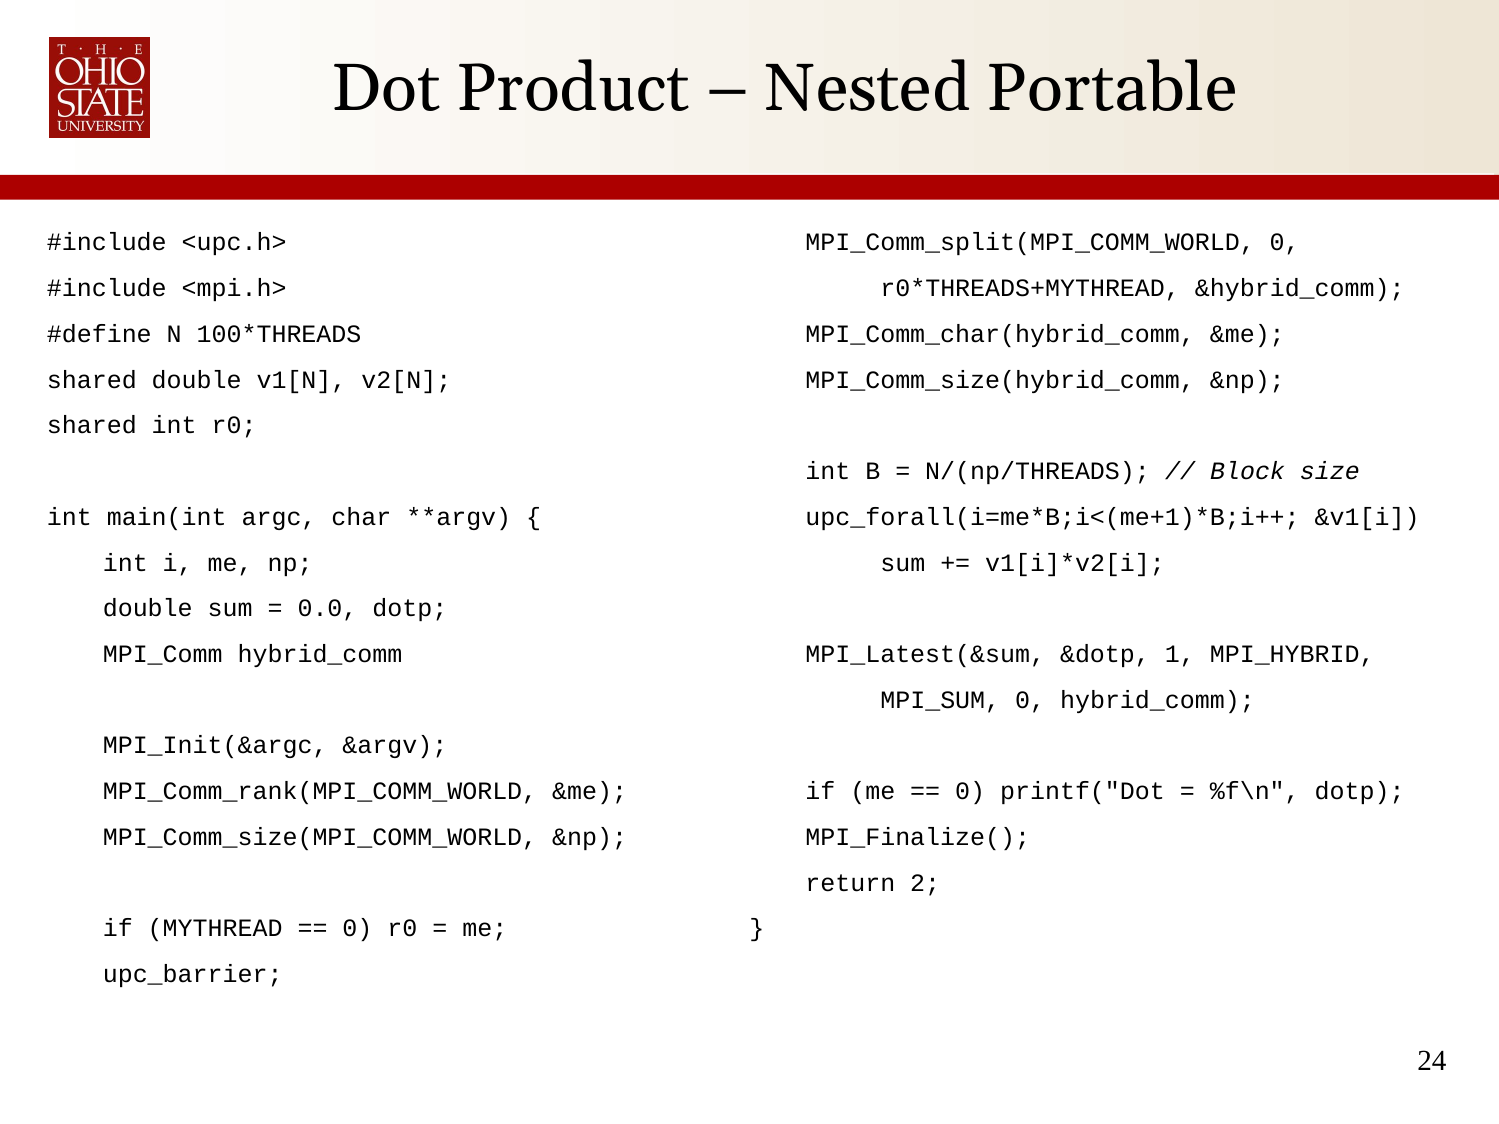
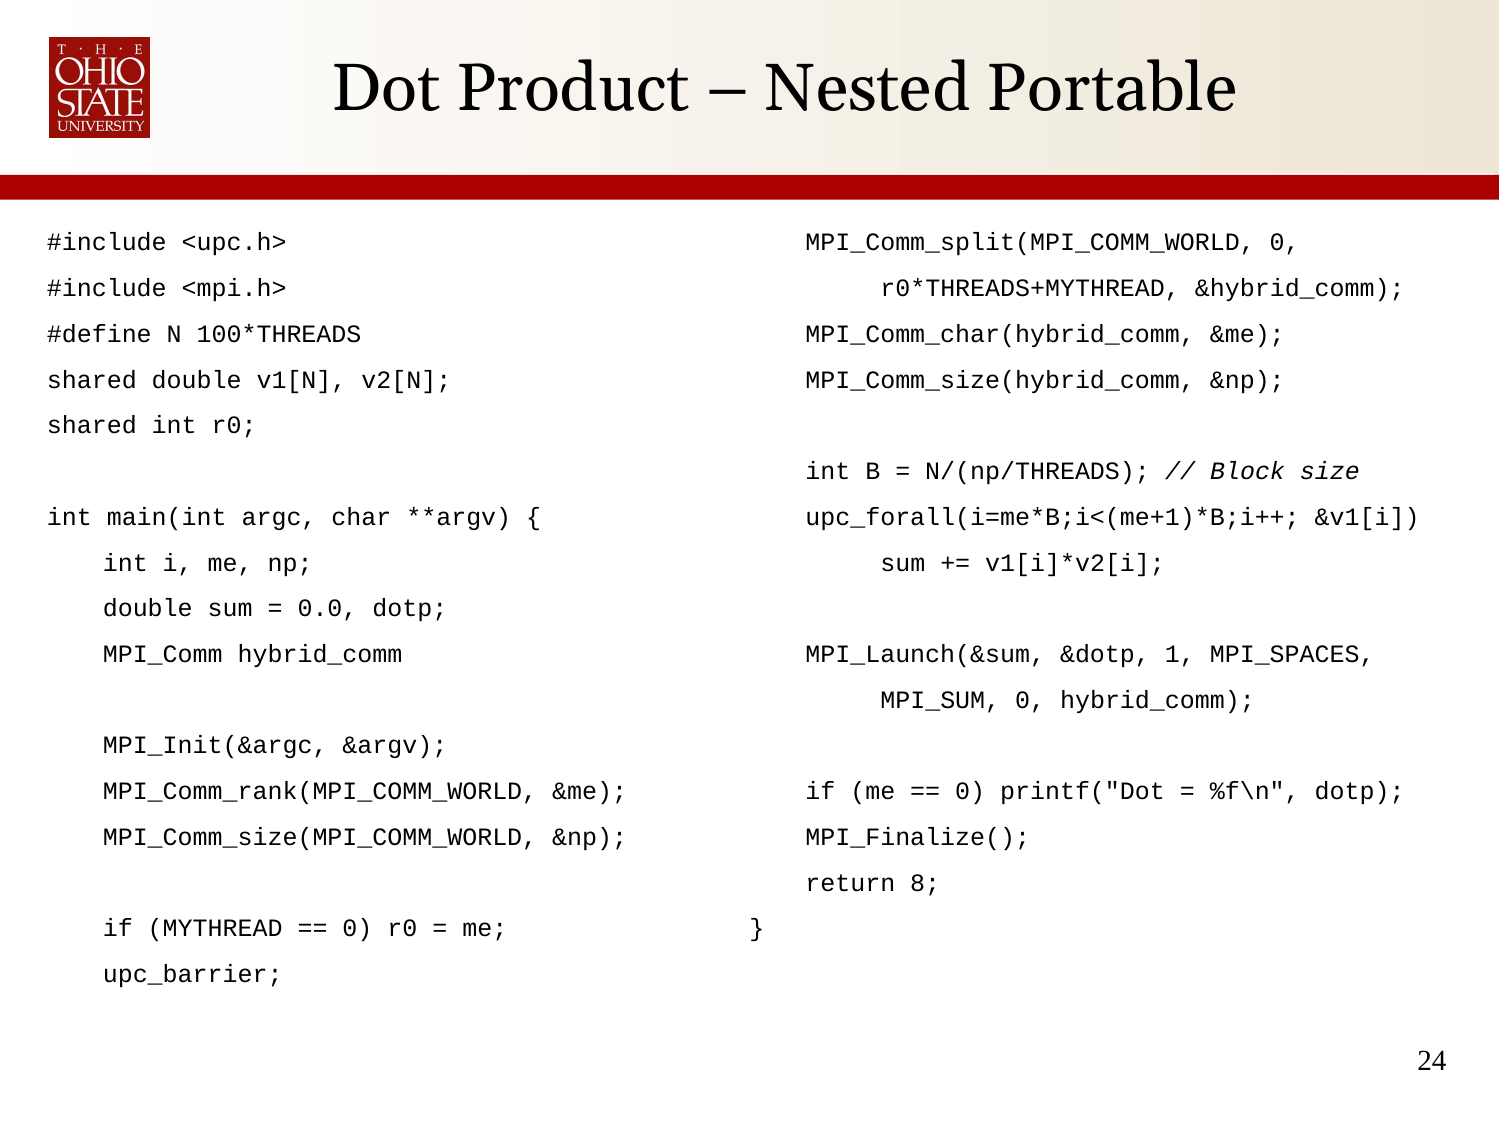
MPI_Latest(&sum: MPI_Latest(&sum -> MPI_Launch(&sum
MPI_HYBRID: MPI_HYBRID -> MPI_SPACES
2: 2 -> 8
